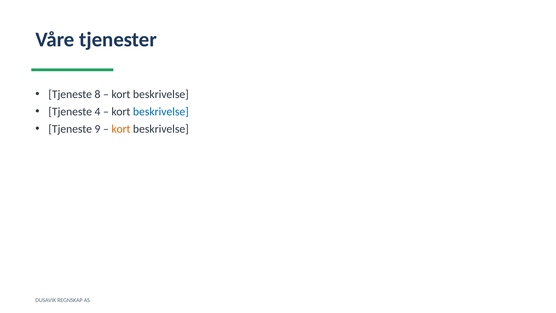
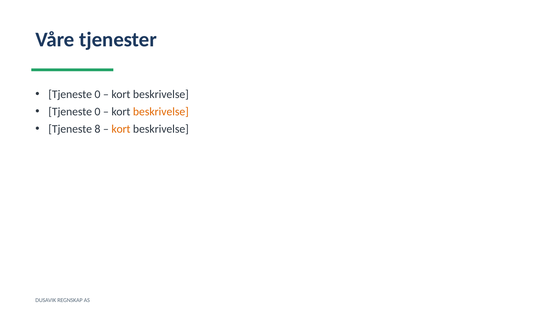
8 at (97, 94): 8 -> 0
4 at (97, 112): 4 -> 0
beskrivelse at (161, 112) colour: blue -> orange
9: 9 -> 8
